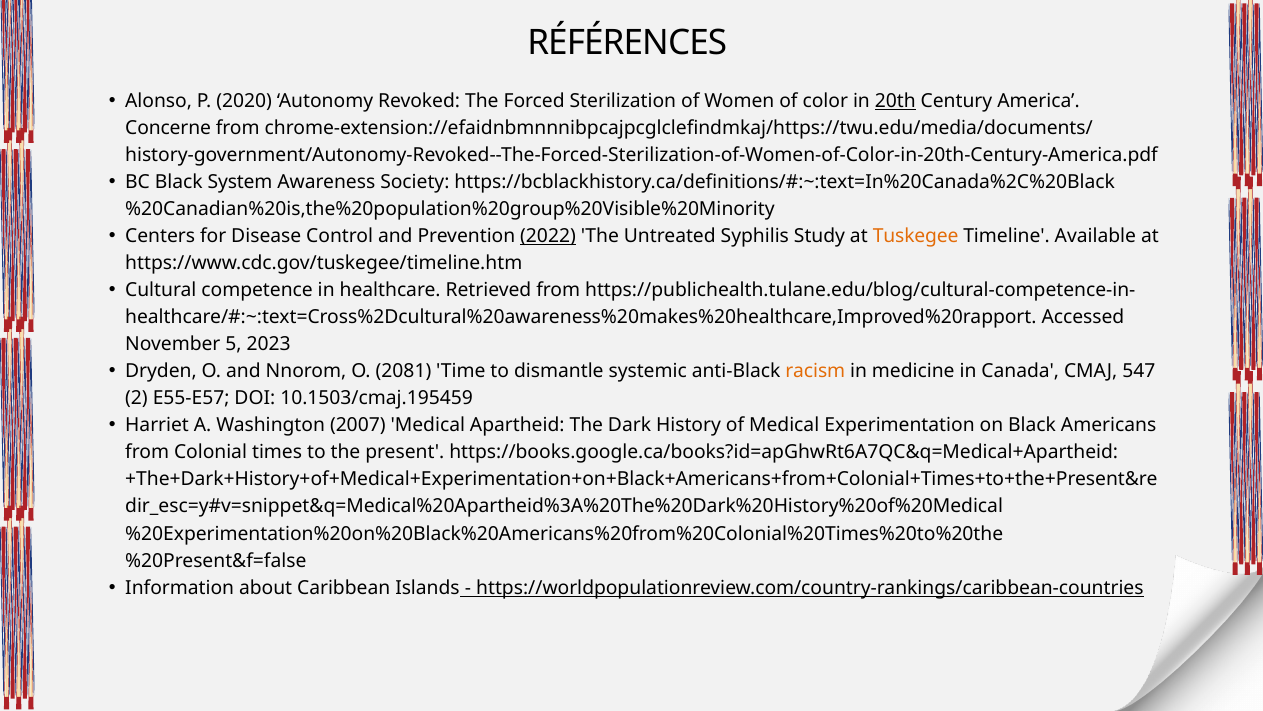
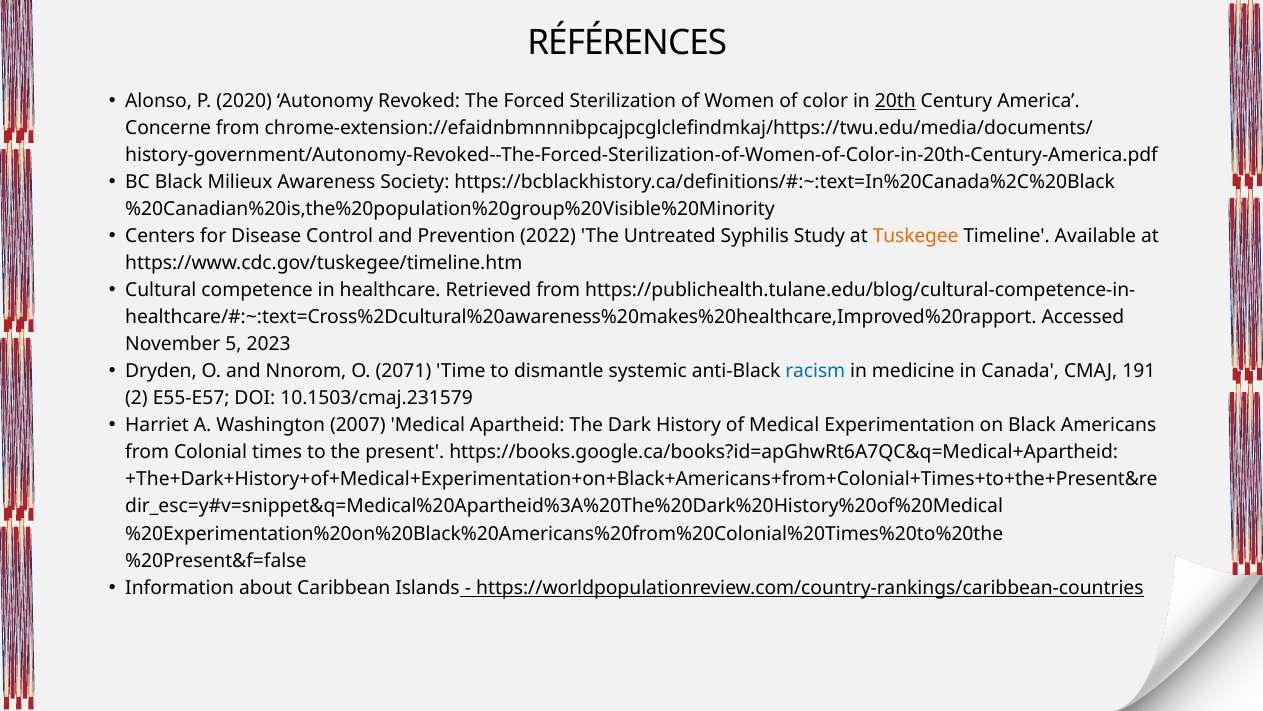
System: System -> Milieux
2022 underline: present -> none
2081: 2081 -> 2071
racism colour: orange -> blue
547: 547 -> 191
10.1503/cmaj.195459: 10.1503/cmaj.195459 -> 10.1503/cmaj.231579
